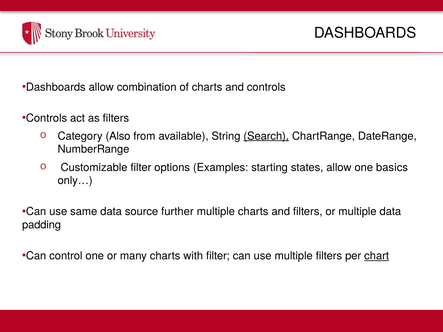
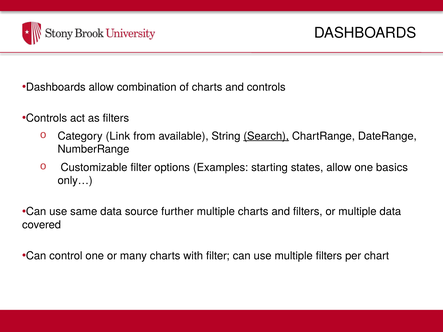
Also: Also -> Link
padding: padding -> covered
chart underline: present -> none
